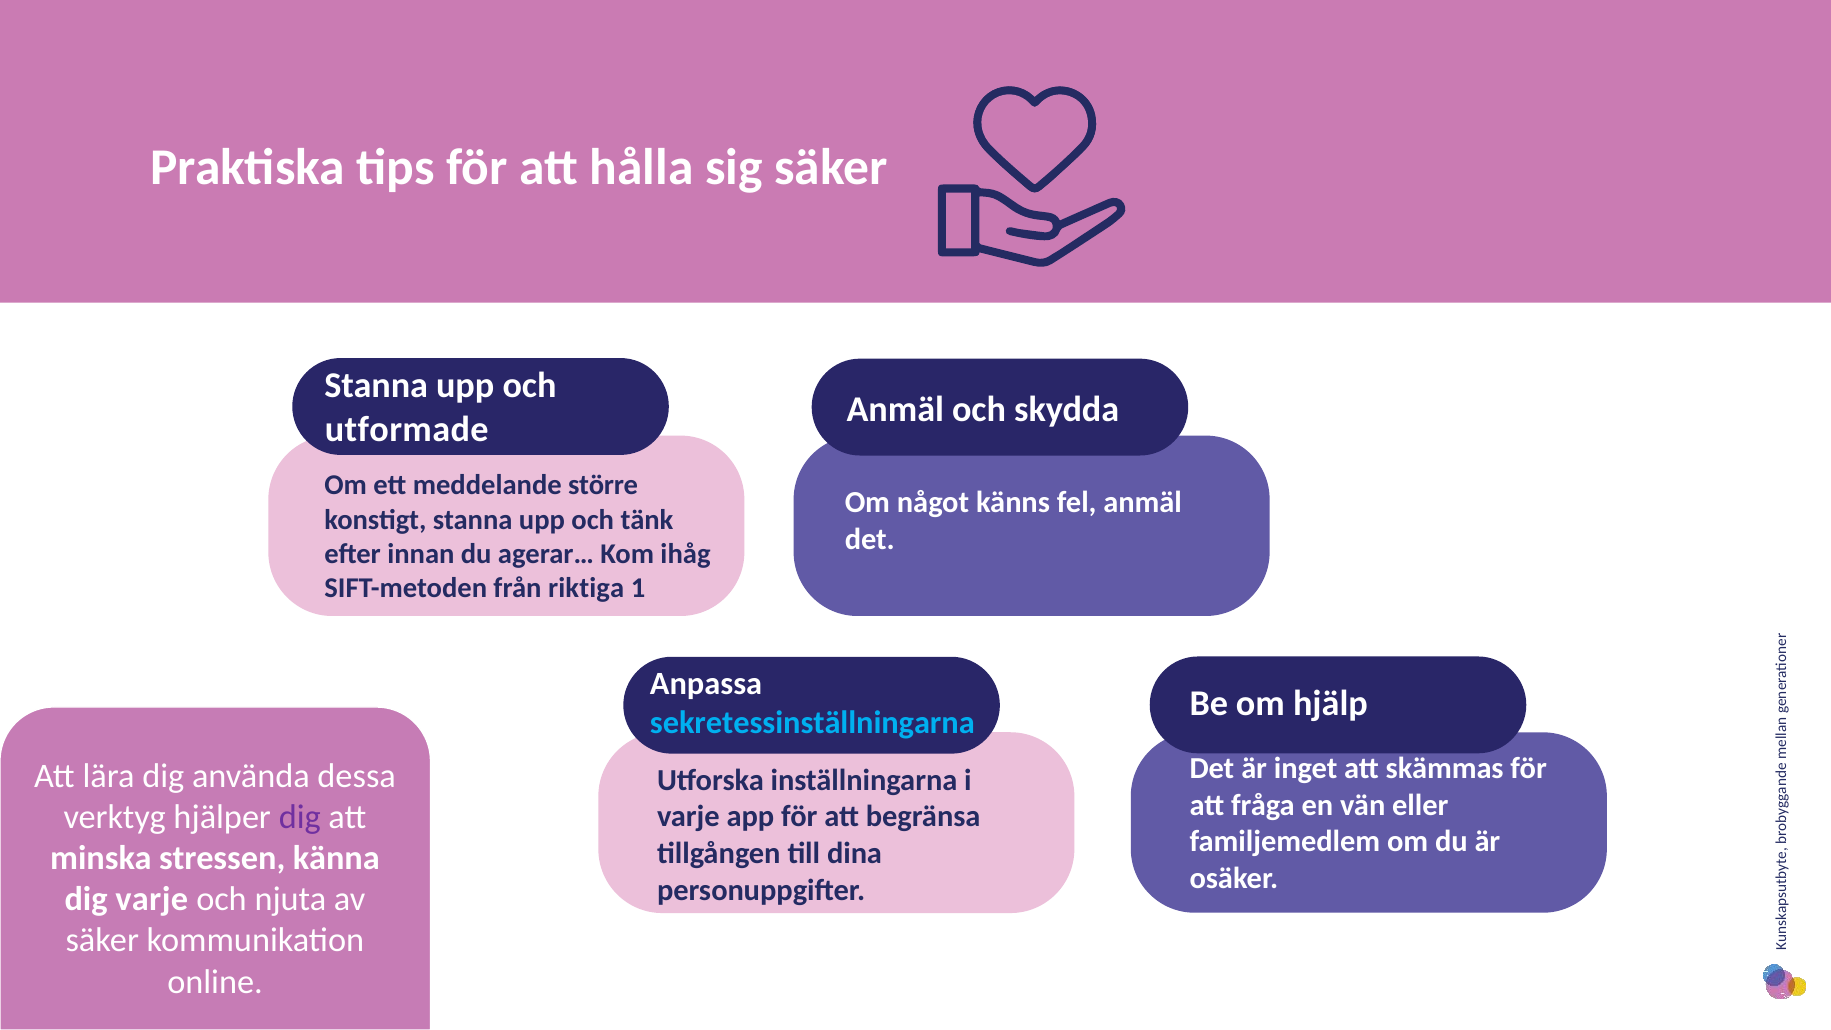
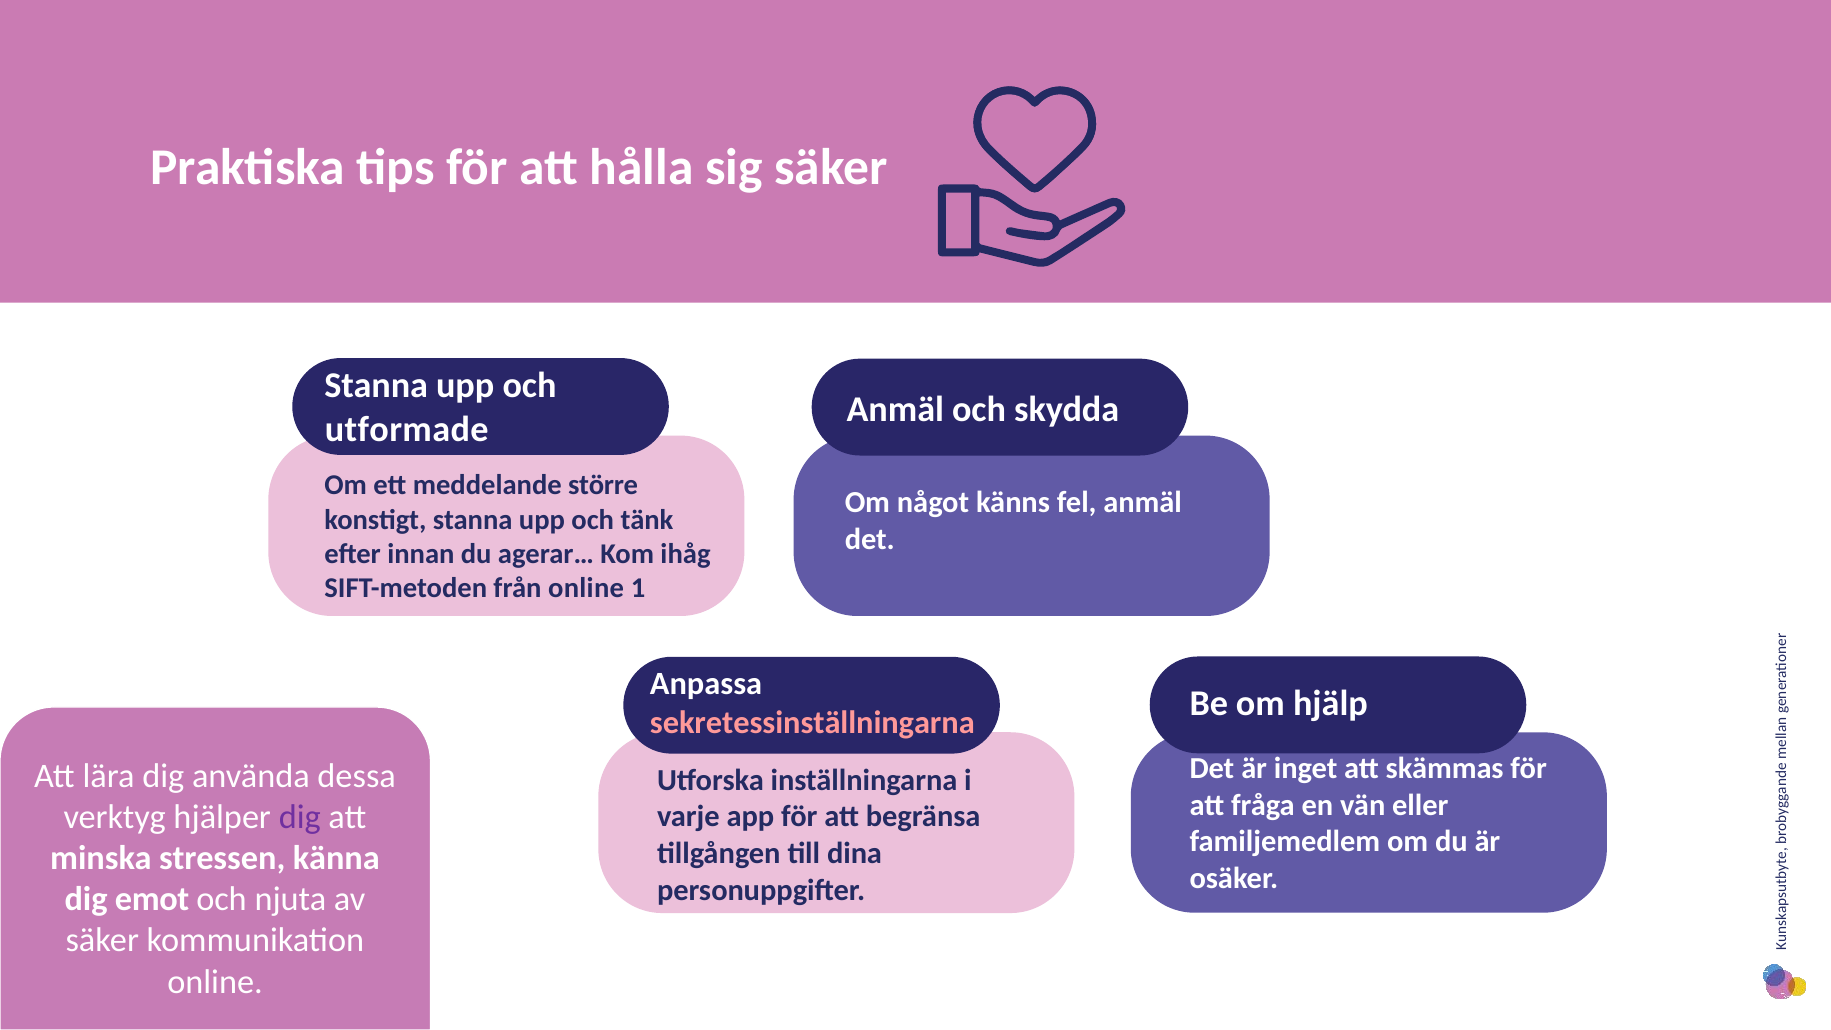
från riktiga: riktiga -> online
sekretessinställningarna colour: light blue -> pink
dig varje: varje -> emot
